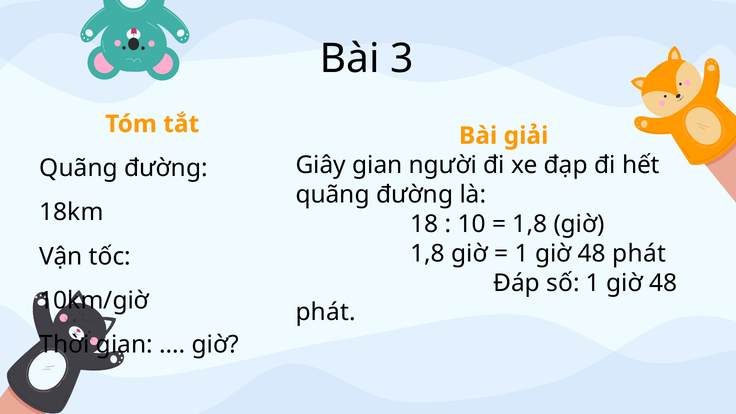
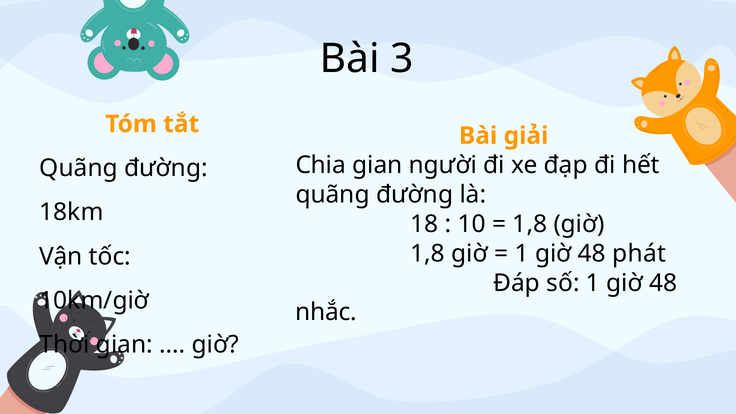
Giây: Giây -> Chia
phát at (326, 312): phát -> nhắc
